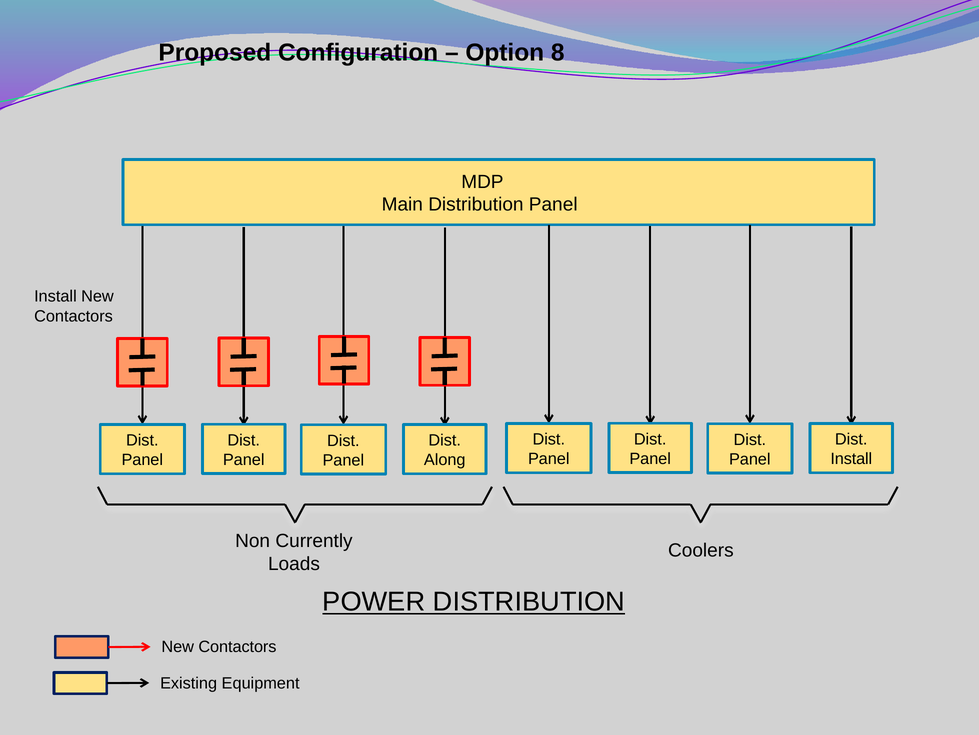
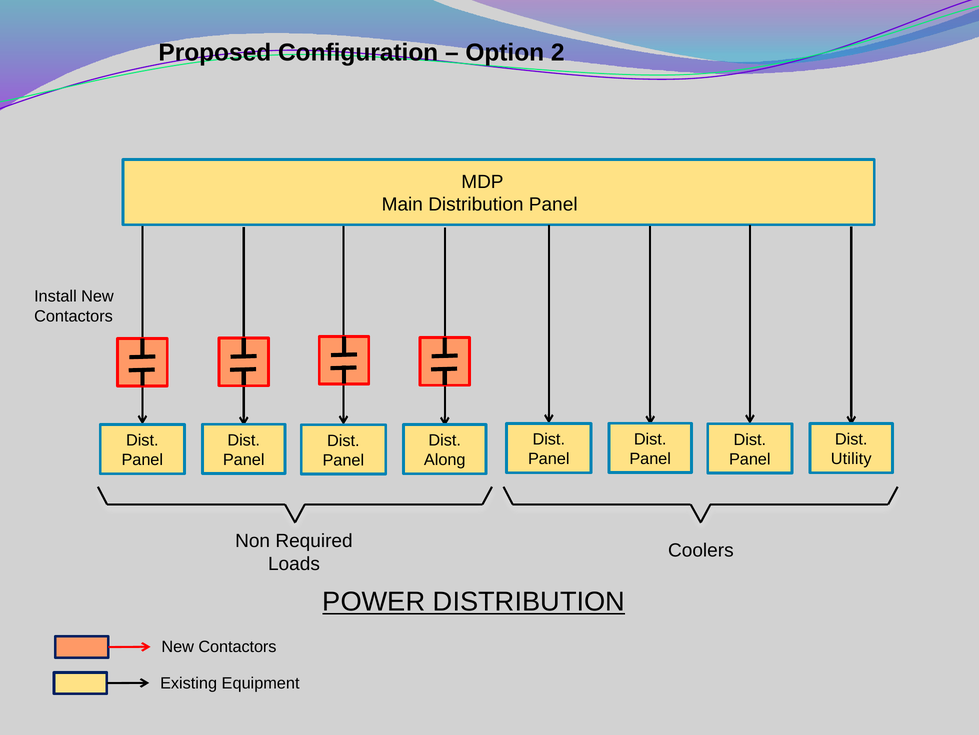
8: 8 -> 2
Install at (851, 459): Install -> Utility
Currently: Currently -> Required
